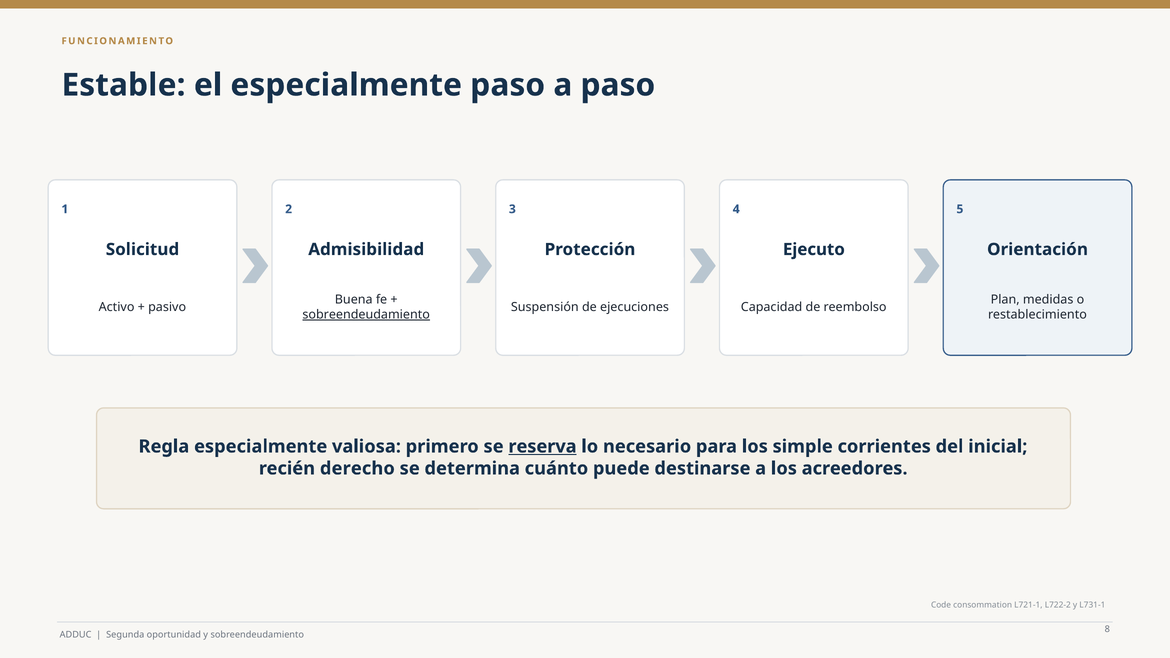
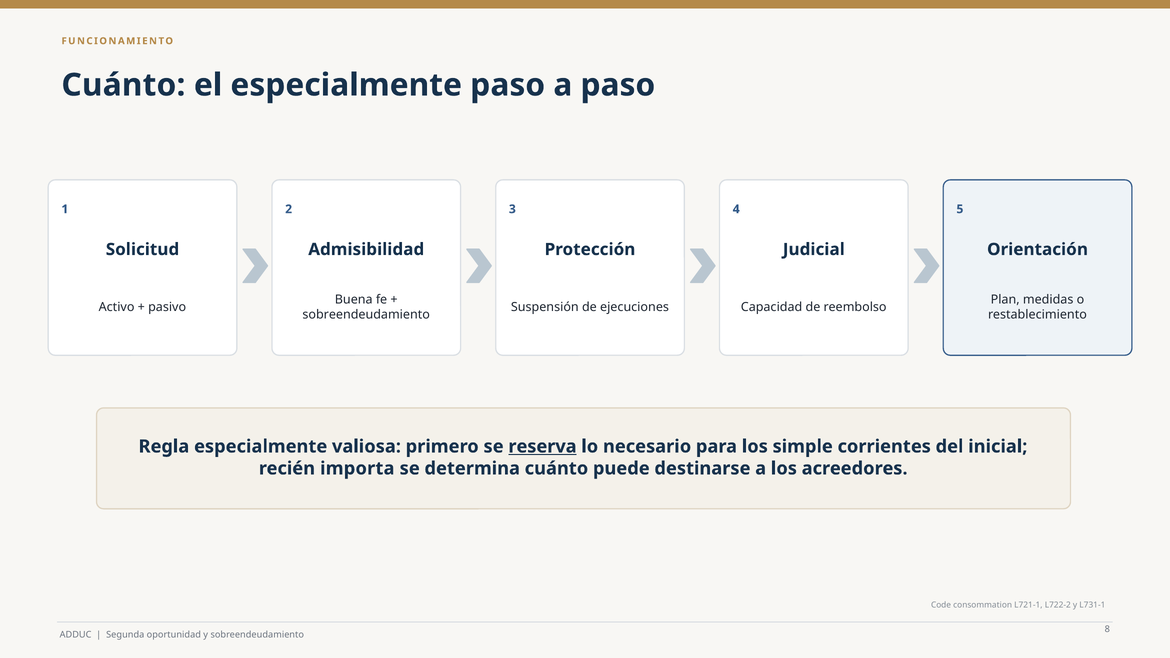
Estable at (123, 85): Estable -> Cuánto
Ejecuto: Ejecuto -> Judicial
sobreendeudamiento at (366, 315) underline: present -> none
derecho: derecho -> importa
